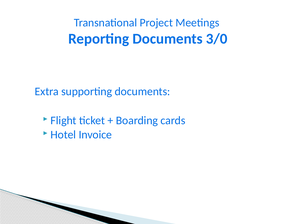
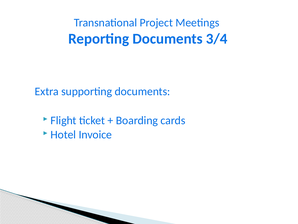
3/0: 3/0 -> 3/4
